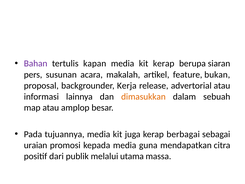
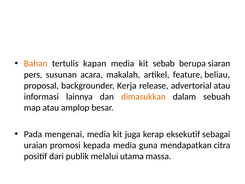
Bahan colour: purple -> orange
kit kerap: kerap -> sebab
bukan: bukan -> beliau
tujuannya: tujuannya -> mengenai
berbagai: berbagai -> eksekutif
